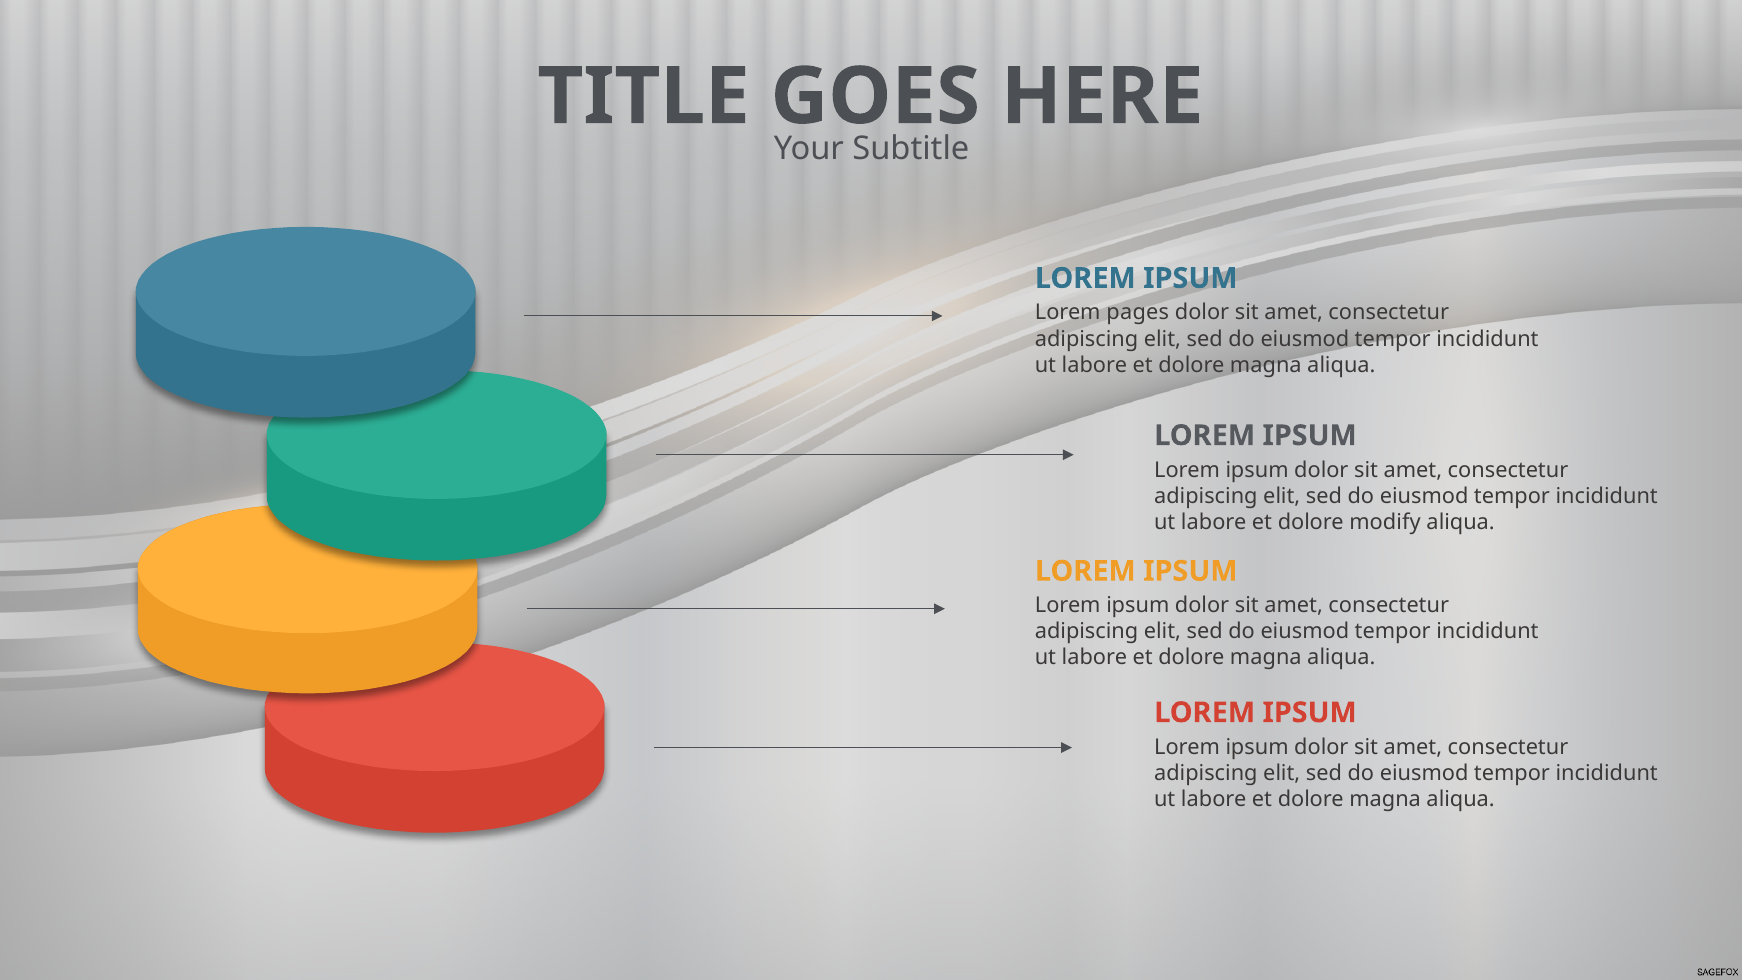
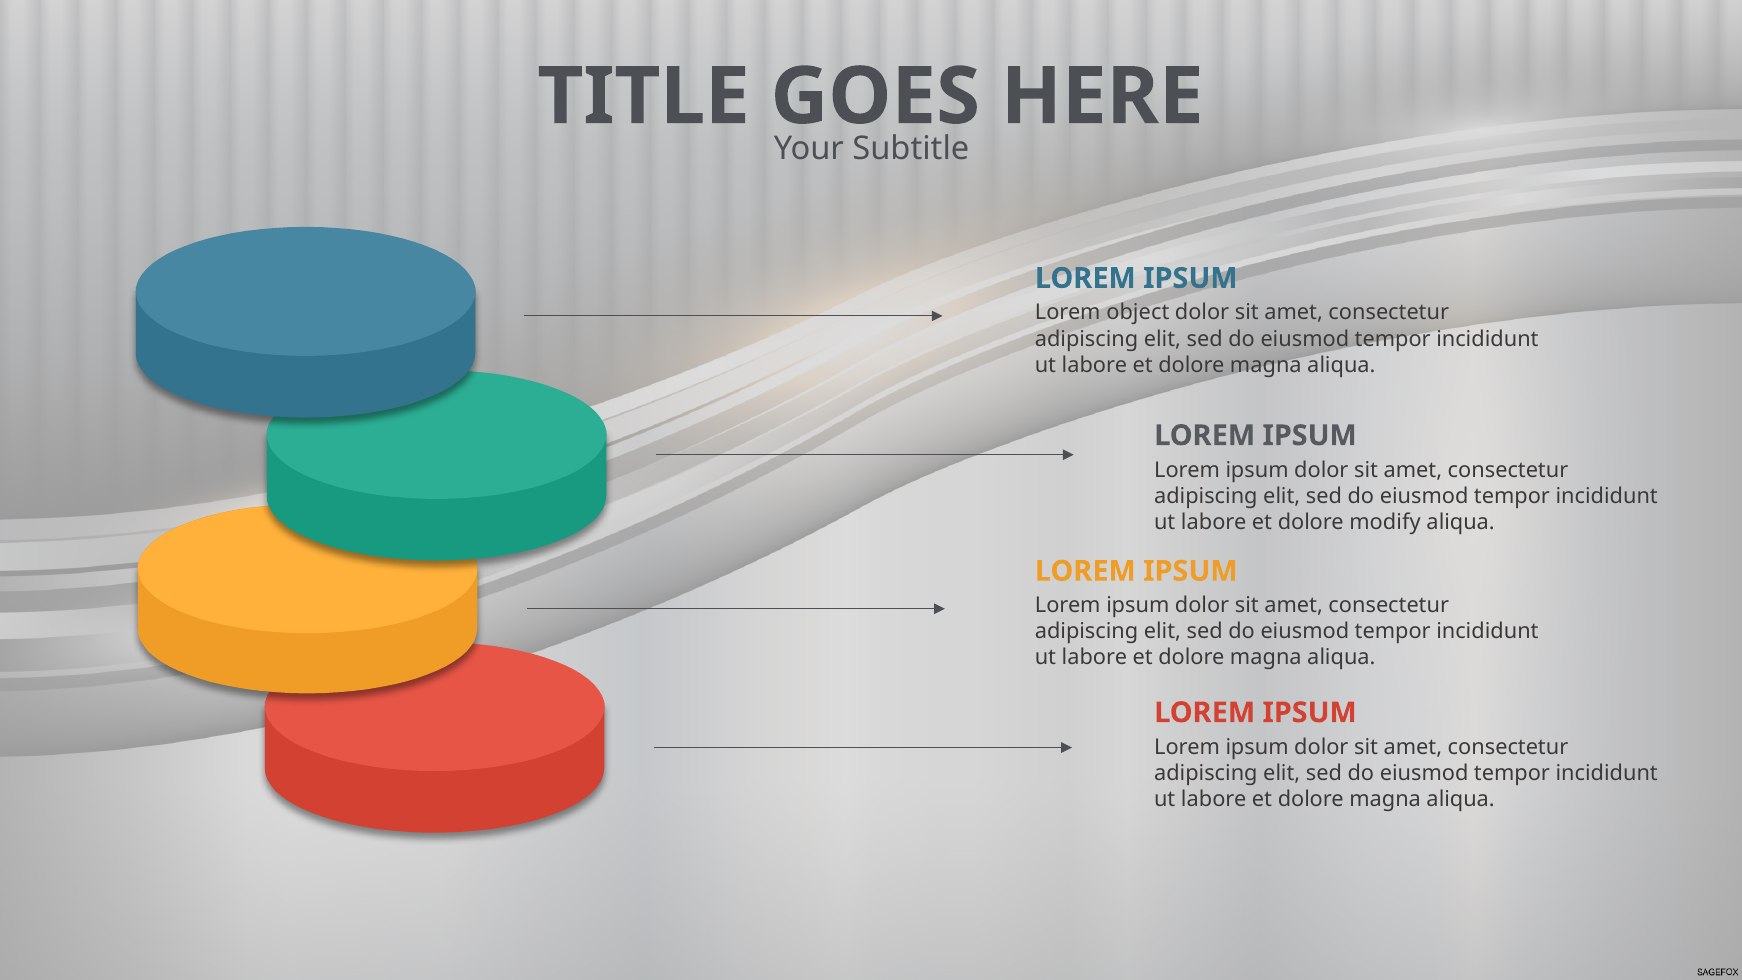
pages: pages -> object
